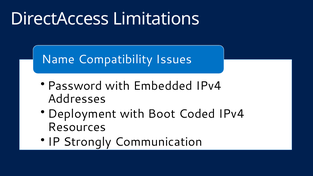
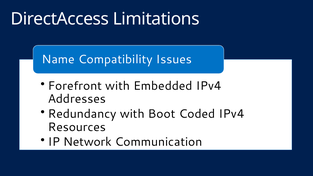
Password: Password -> Forefront
Deployment: Deployment -> Redundancy
Strongly: Strongly -> Network
